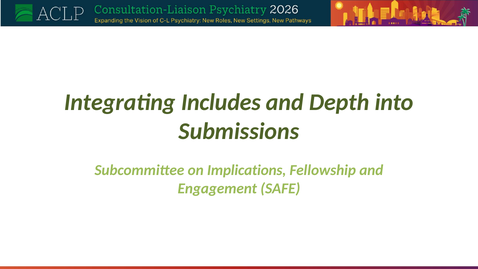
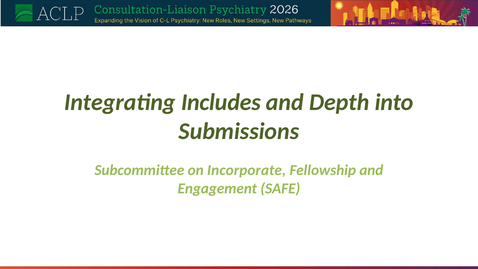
Implications: Implications -> Incorporate
